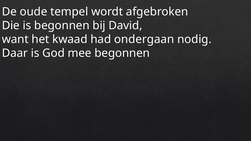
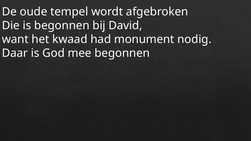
ondergaan: ondergaan -> monument
